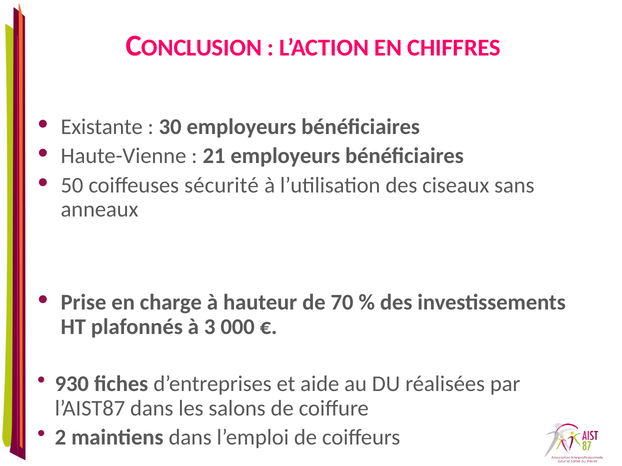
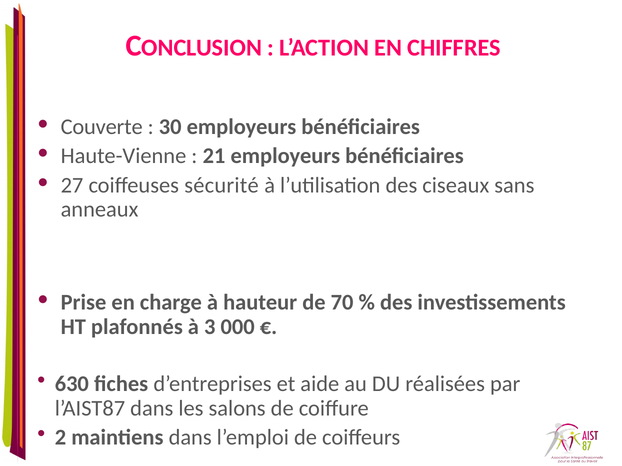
Existante: Existante -> Couverte
50: 50 -> 27
930: 930 -> 630
